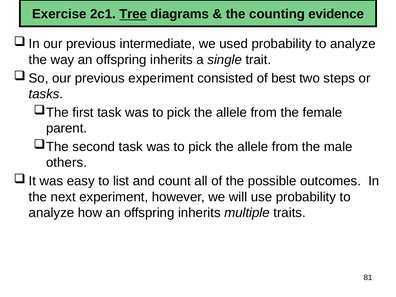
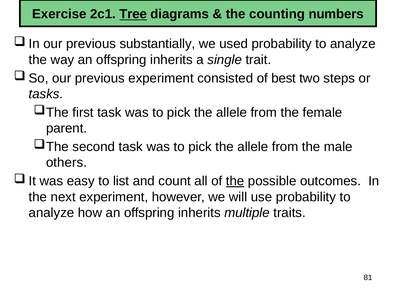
evidence: evidence -> numbers
intermediate: intermediate -> substantially
the at (235, 181) underline: none -> present
